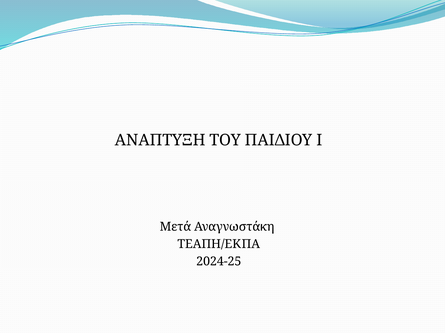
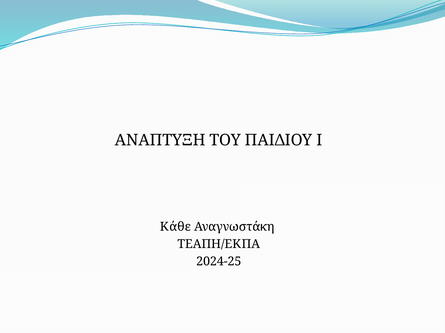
Μετά: Μετά -> Κάθε
